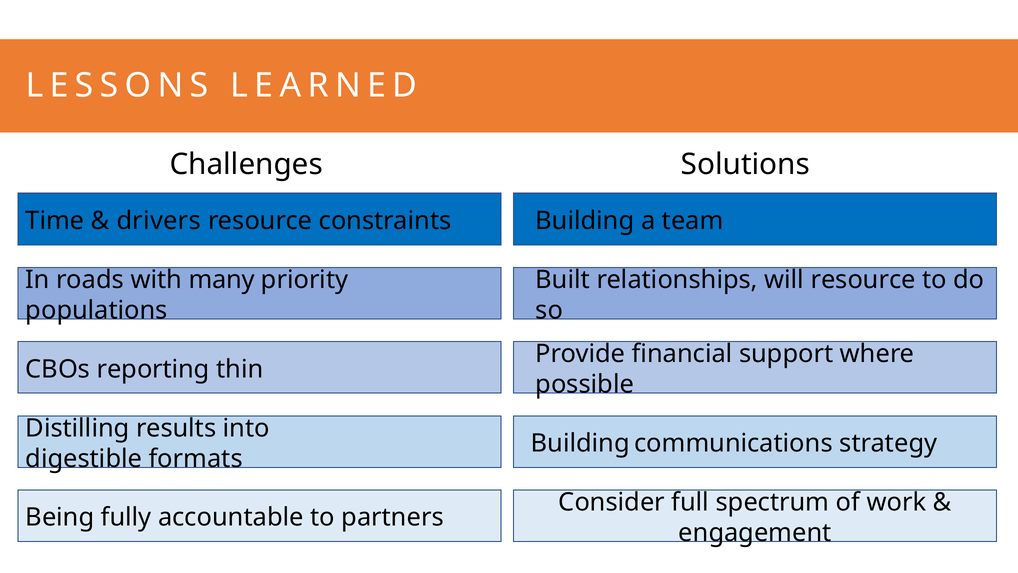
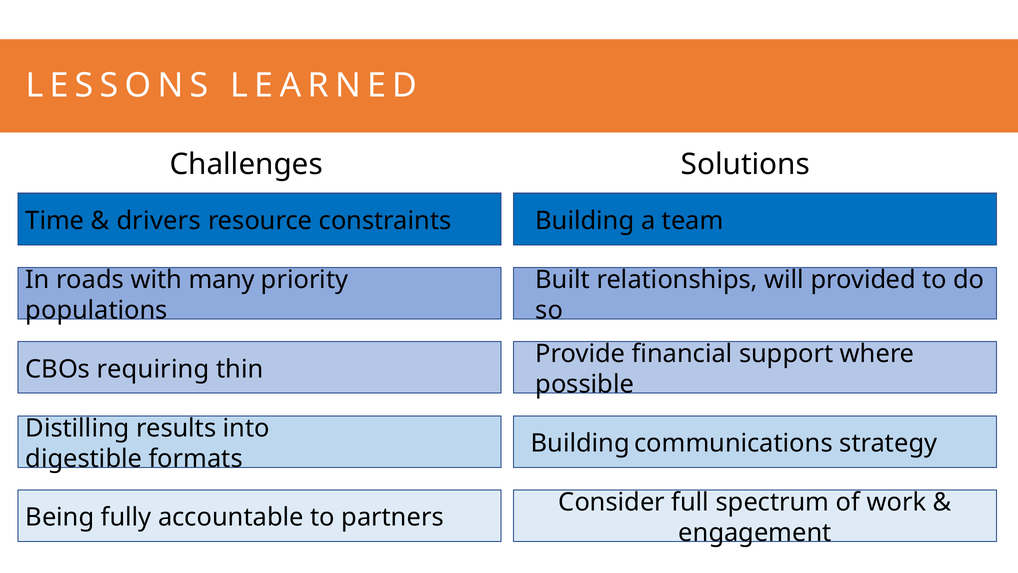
will resource: resource -> provided
reporting: reporting -> requiring
